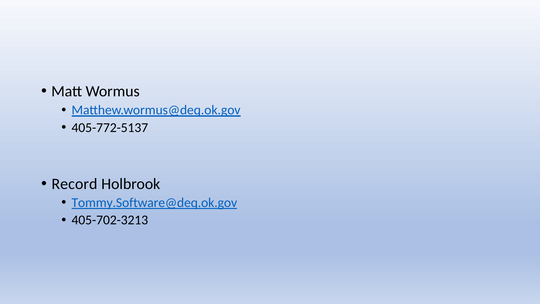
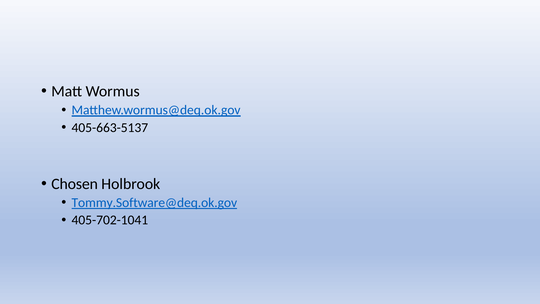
405-772-5137: 405-772-5137 -> 405-663-5137
Record: Record -> Chosen
405-702-3213: 405-702-3213 -> 405-702-1041
